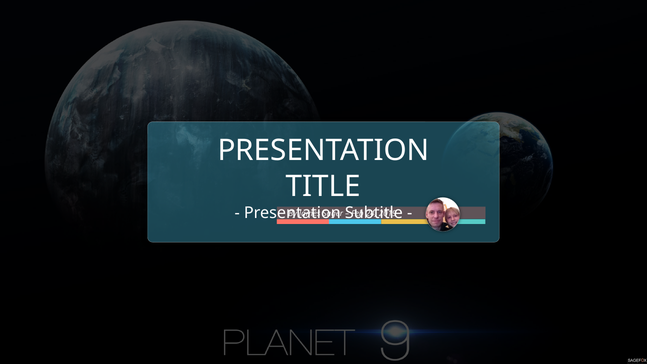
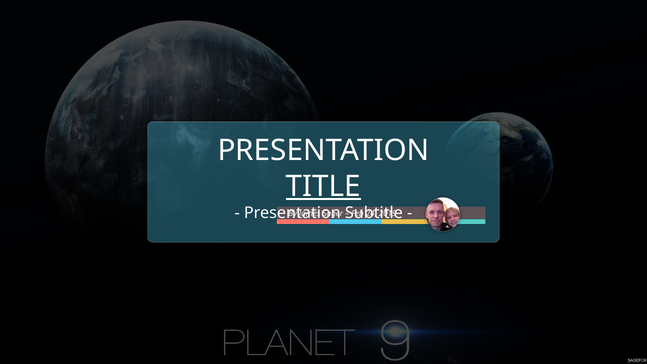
TITLE underline: none -> present
